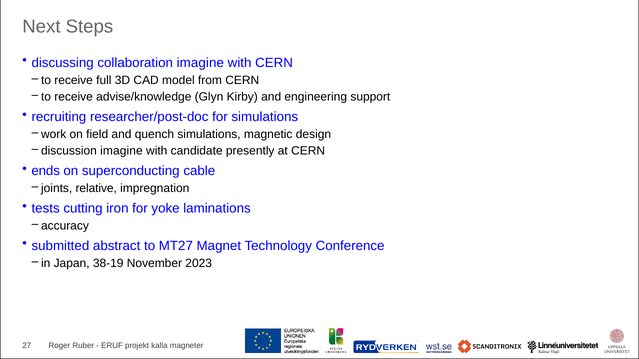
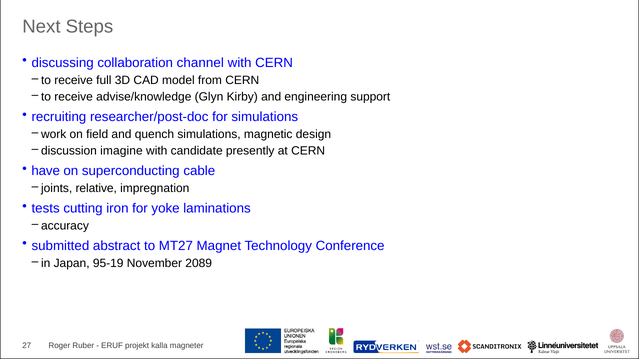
collaboration imagine: imagine -> channel
ends: ends -> have
38-19: 38-19 -> 95-19
2023: 2023 -> 2089
